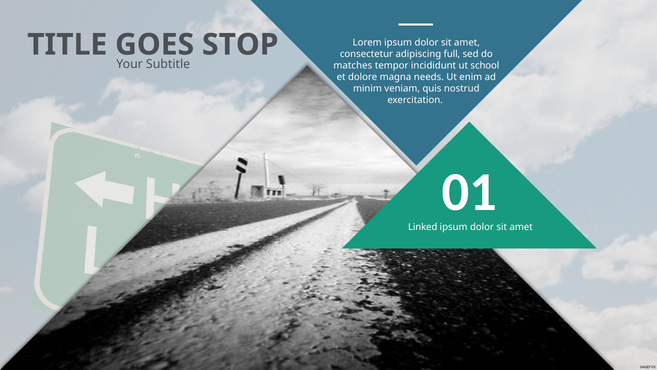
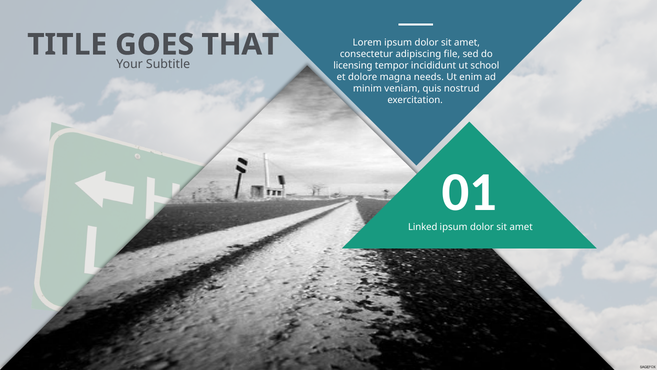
STOP: STOP -> THAT
full: full -> file
matches: matches -> licensing
